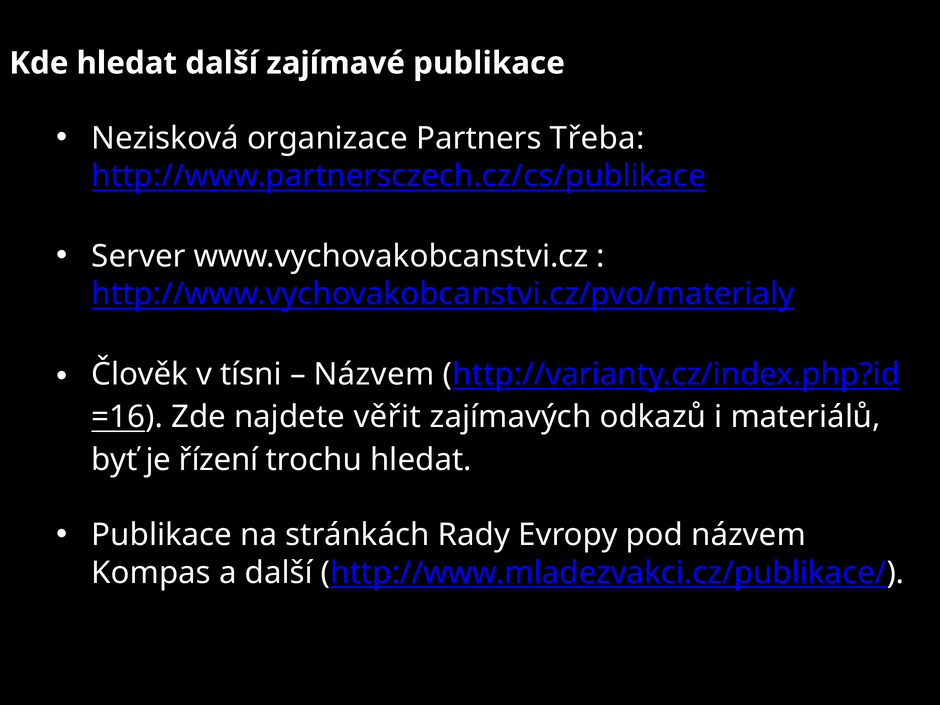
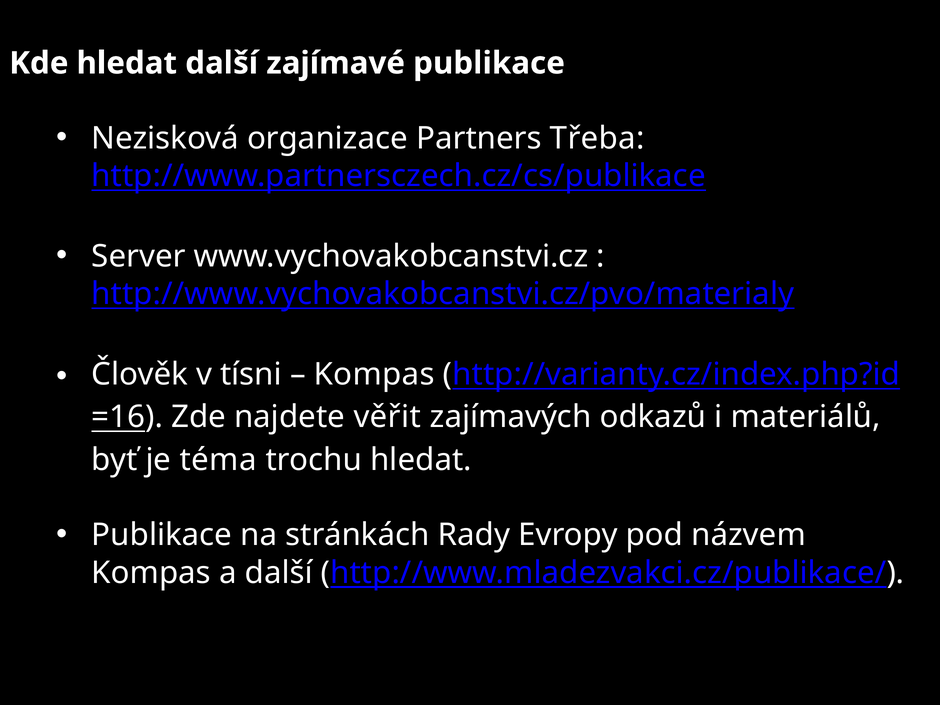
Názvem at (374, 374): Názvem -> Kompas
řízení: řízení -> téma
